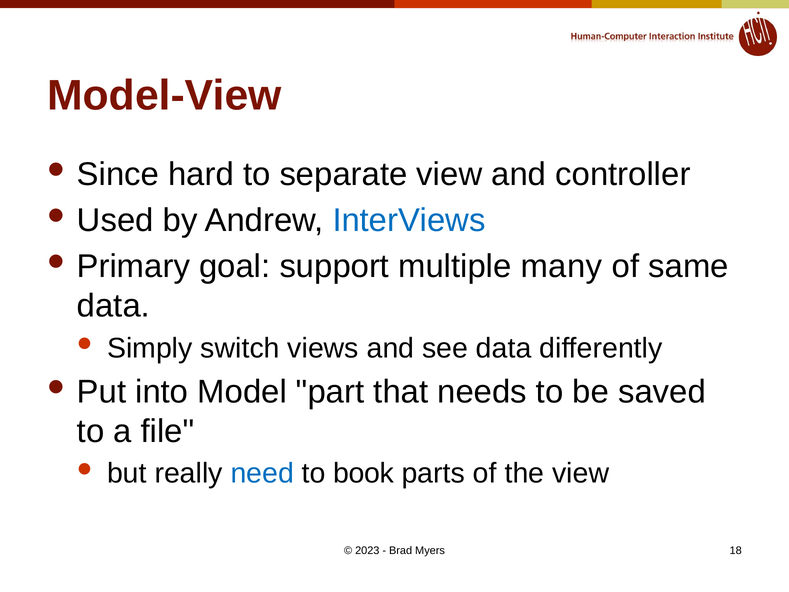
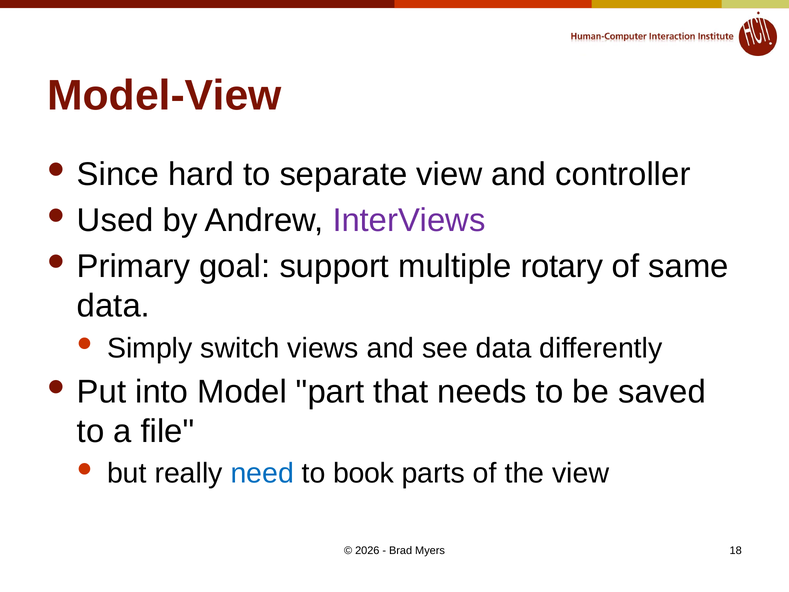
InterViews colour: blue -> purple
many: many -> rotary
2023: 2023 -> 2026
